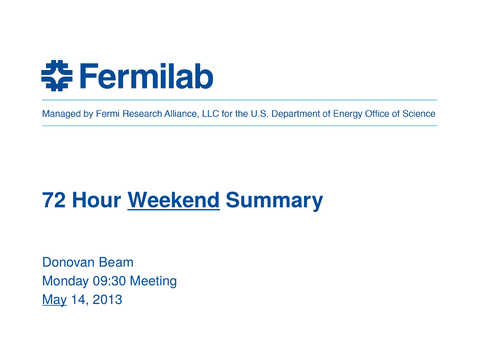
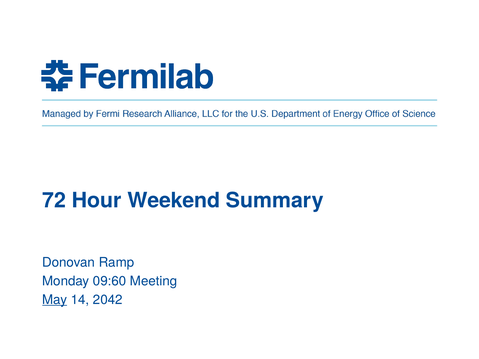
Weekend underline: present -> none
Beam: Beam -> Ramp
09:30: 09:30 -> 09:60
2013: 2013 -> 2042
